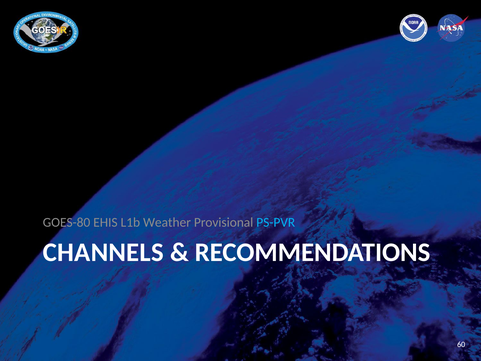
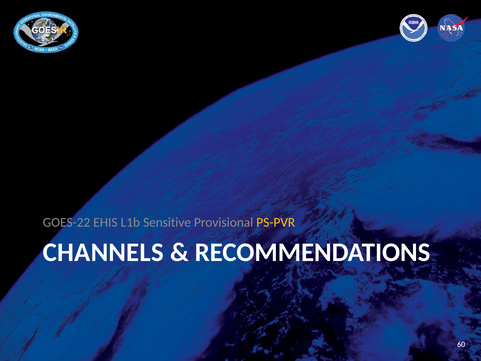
GOES-80: GOES-80 -> GOES-22
Weather: Weather -> Sensitive
PS-PVR colour: light blue -> yellow
